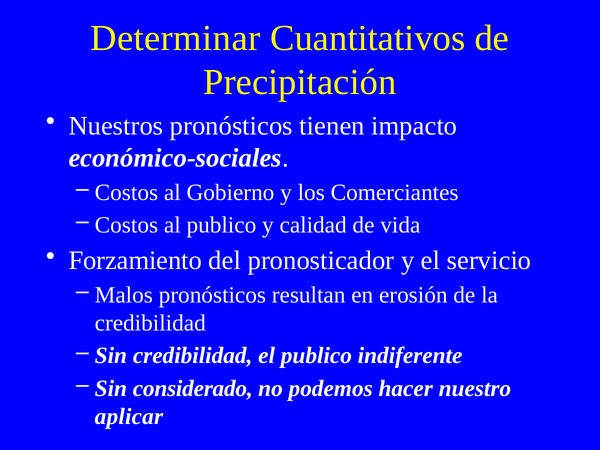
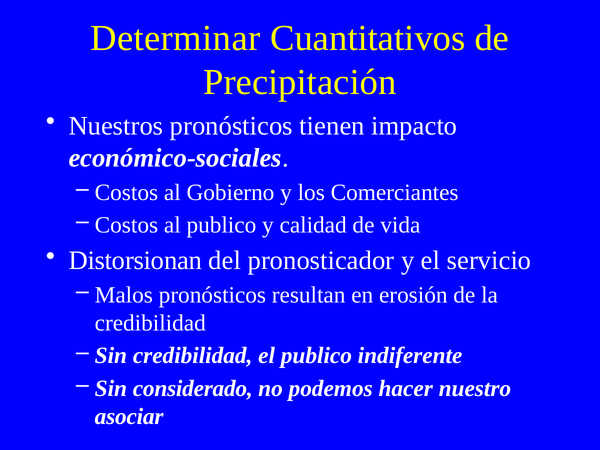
Forzamiento: Forzamiento -> Distorsionan
aplicar: aplicar -> asociar
